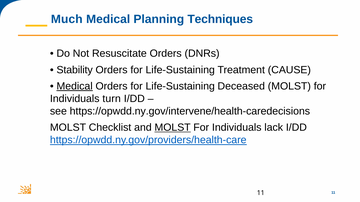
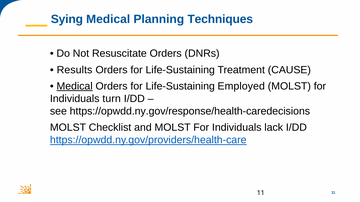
Much: Much -> Sying
Stability: Stability -> Results
Deceased: Deceased -> Employed
https://opwdd.ny.gov/intervene/health-caredecisions: https://opwdd.ny.gov/intervene/health-caredecisions -> https://opwdd.ny.gov/response/health-caredecisions
MOLST at (173, 128) underline: present -> none
